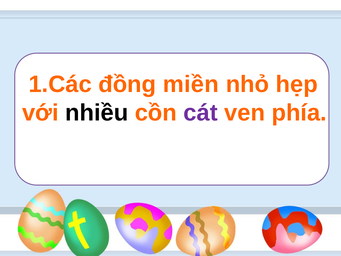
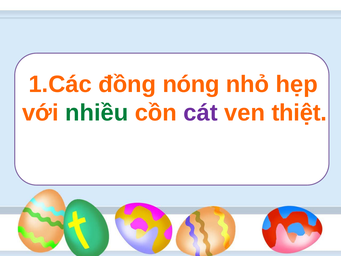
miền: miền -> nóng
nhiều colour: black -> green
phía: phía -> thiệt
